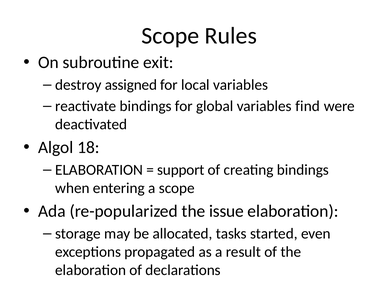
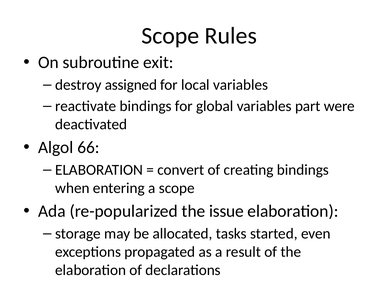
find: find -> part
18: 18 -> 66
support: support -> convert
